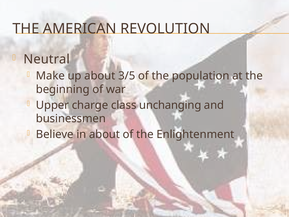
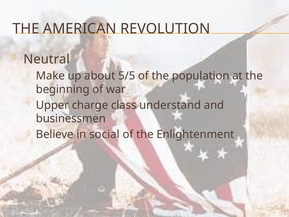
3/5: 3/5 -> 5/5
unchanging: unchanging -> understand
in about: about -> social
